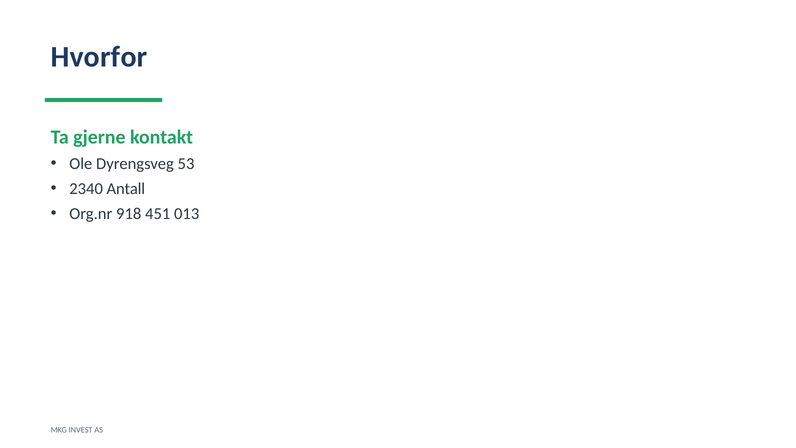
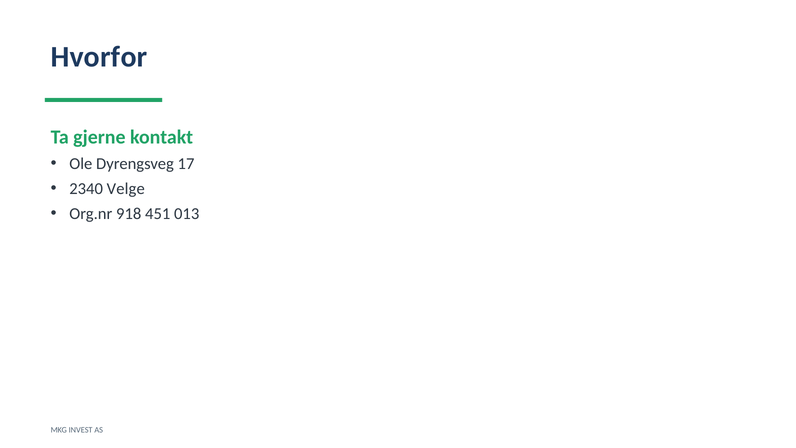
53: 53 -> 17
Antall: Antall -> Velge
